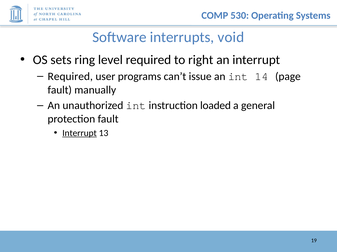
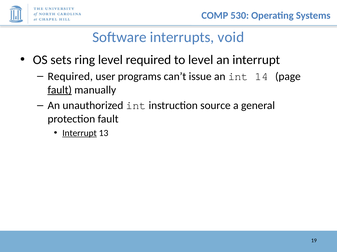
to right: right -> level
fault at (60, 90) underline: none -> present
loaded: loaded -> source
